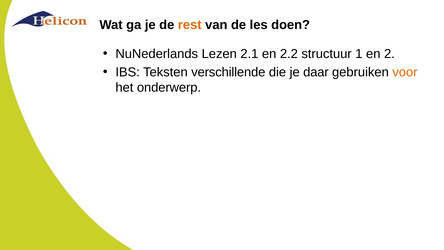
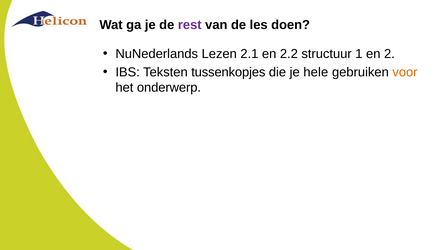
rest colour: orange -> purple
verschillende: verschillende -> tussenkopjes
daar: daar -> hele
